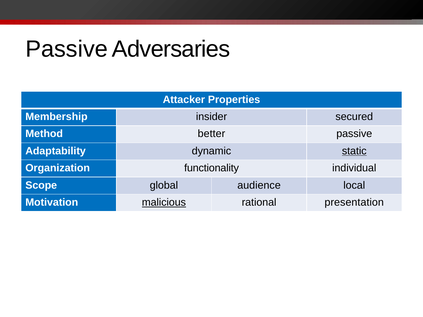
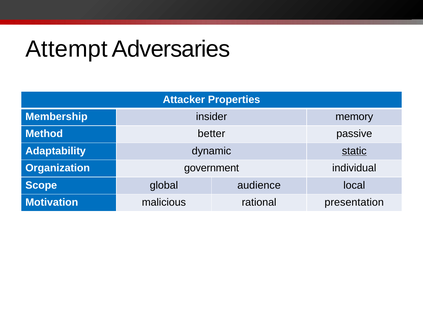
Passive at (67, 49): Passive -> Attempt
secured: secured -> memory
functionality: functionality -> government
malicious underline: present -> none
